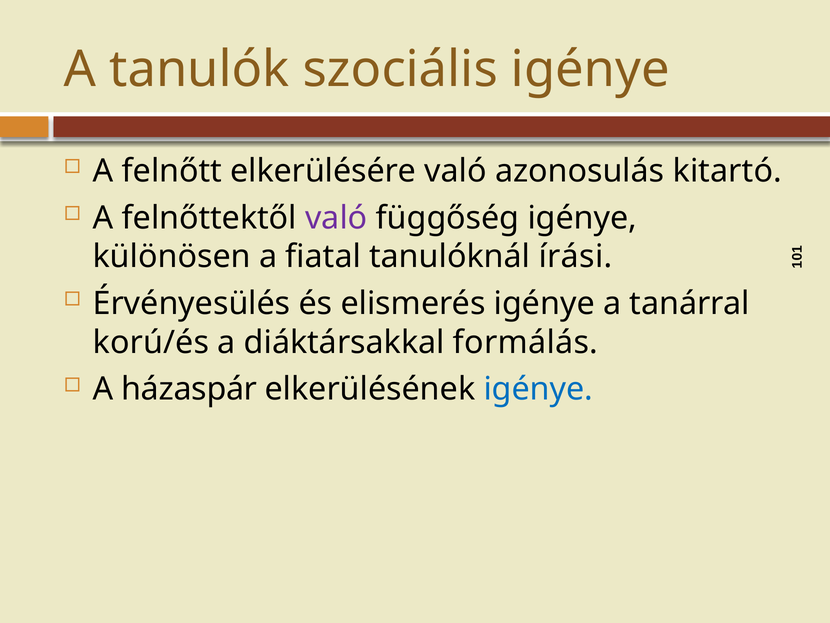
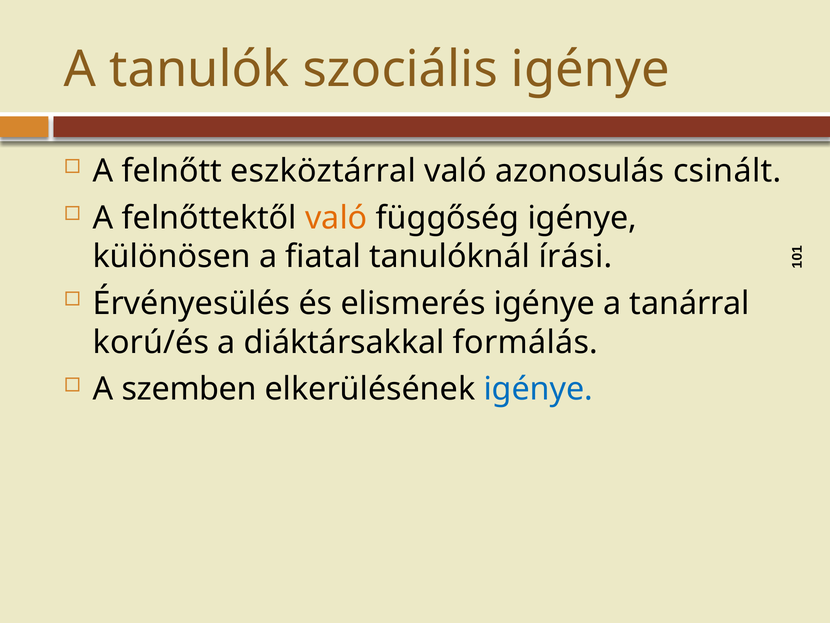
elkerülésére: elkerülésére -> eszköztárral
kitartó: kitartó -> csinált
való at (336, 218) colour: purple -> orange
házaspár: házaspár -> szemben
